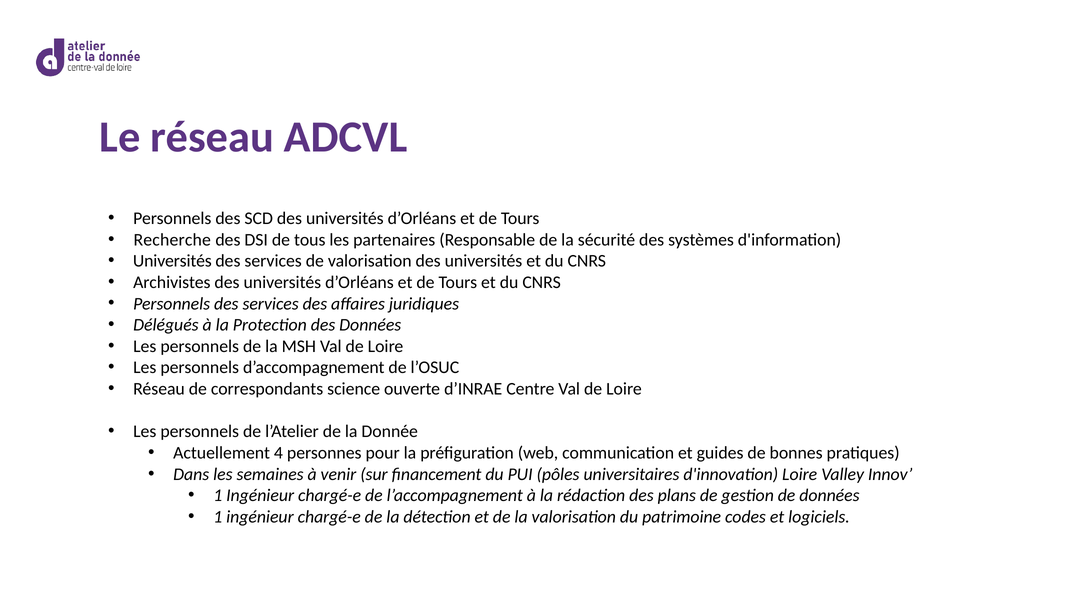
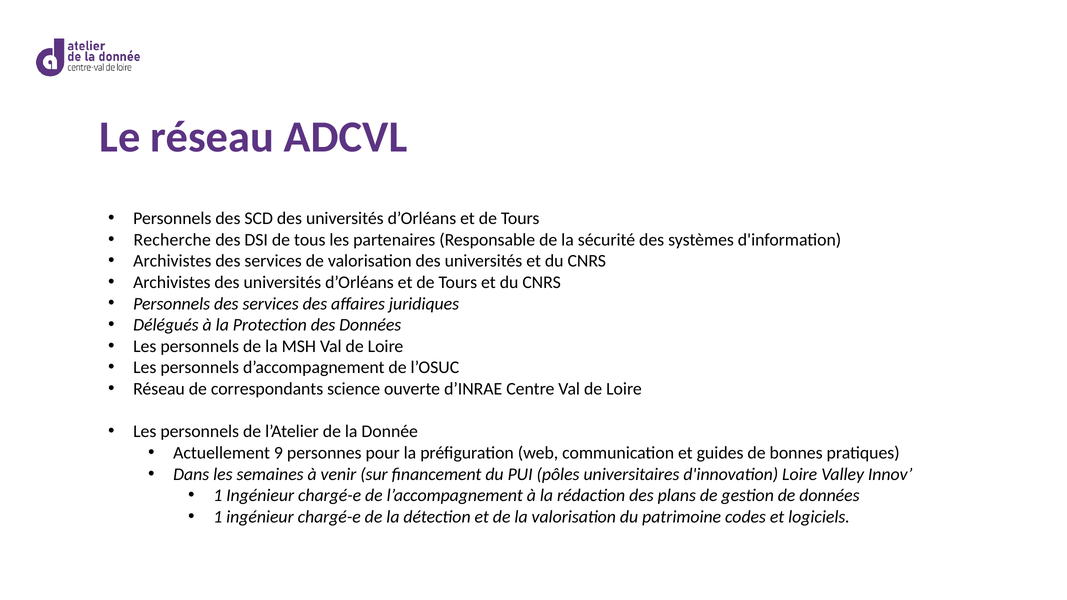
Universités at (172, 261): Universités -> Archivistes
4: 4 -> 9
